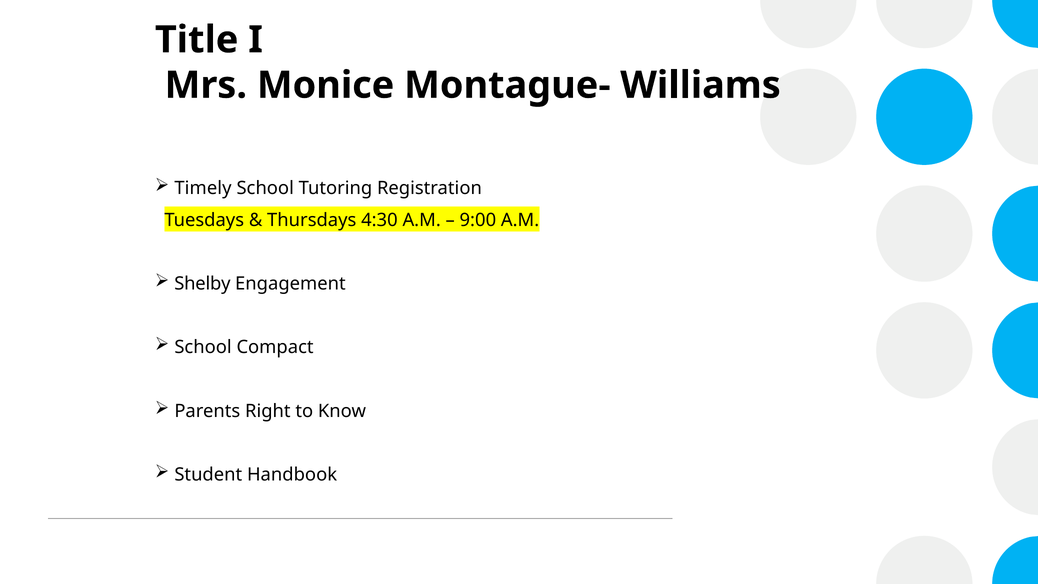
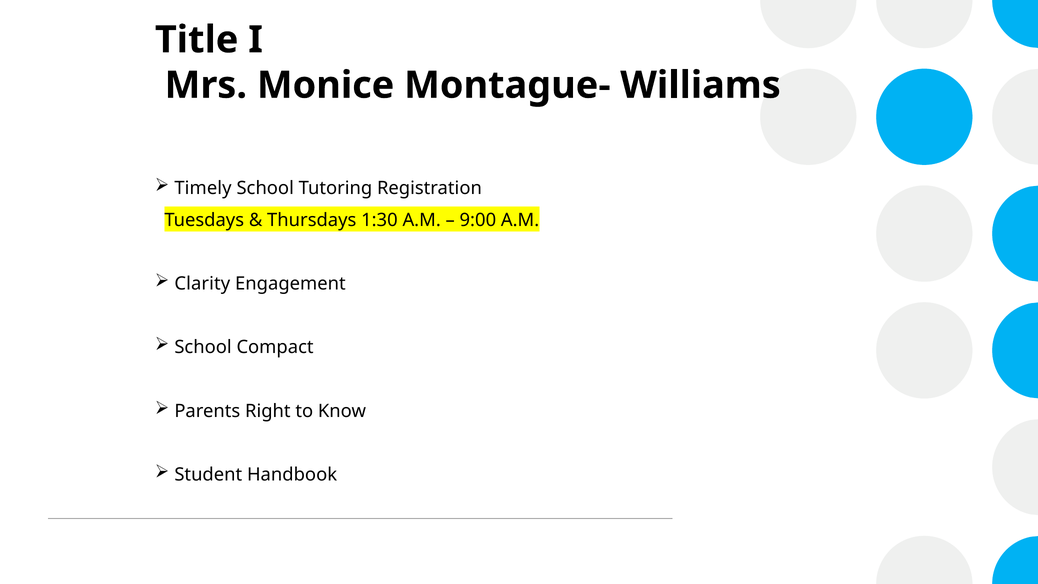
4:30: 4:30 -> 1:30
Shelby: Shelby -> Clarity
